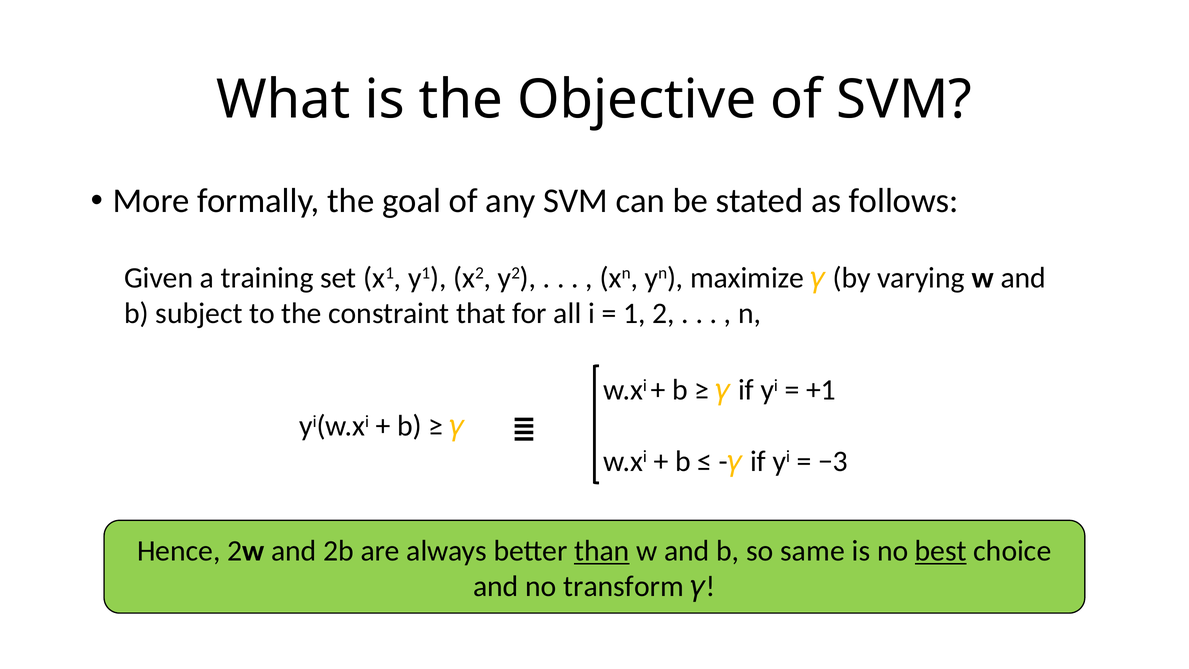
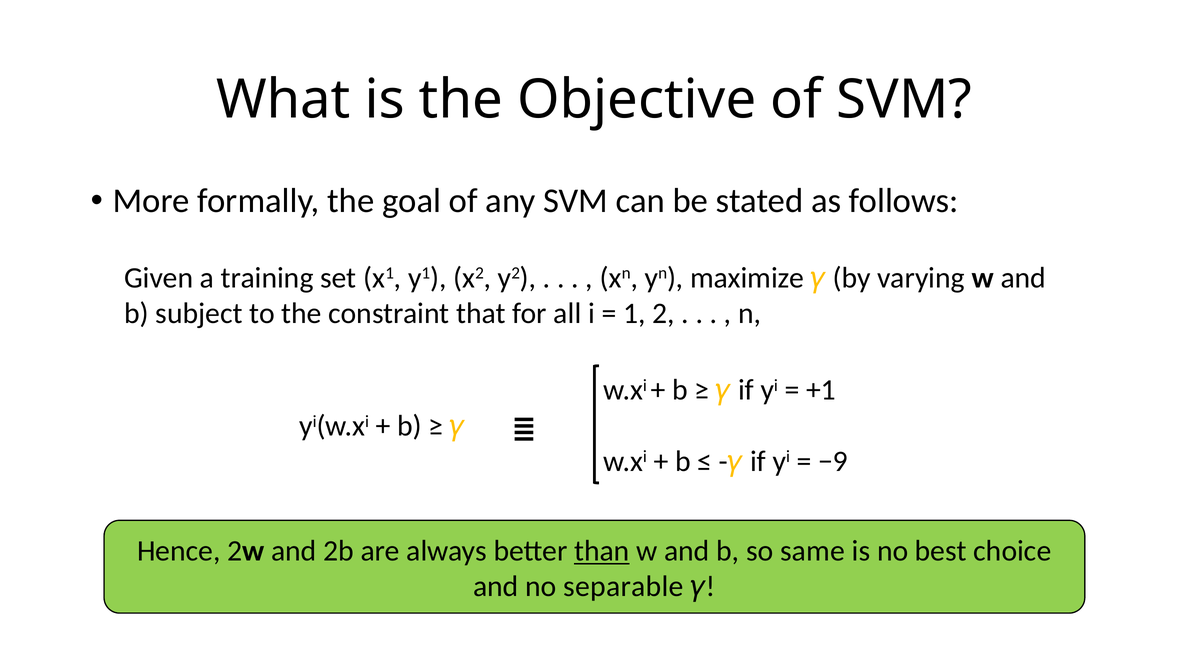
−3: −3 -> −9
best underline: present -> none
transform: transform -> separable
